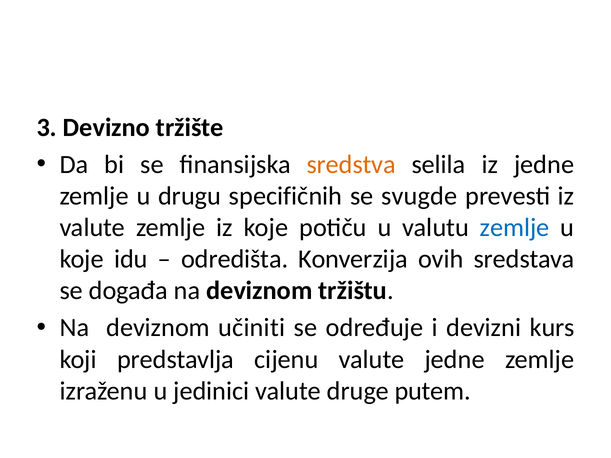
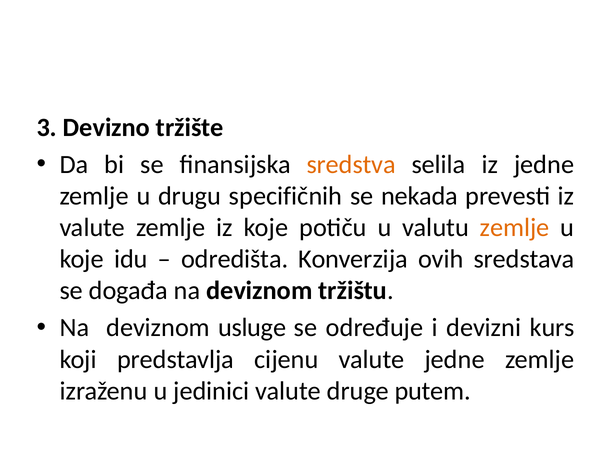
svugde: svugde -> nekada
zemlje at (515, 228) colour: blue -> orange
učiniti: učiniti -> usluge
